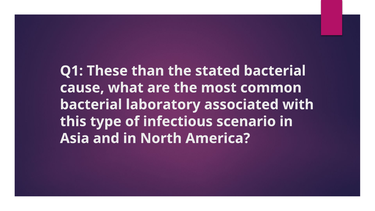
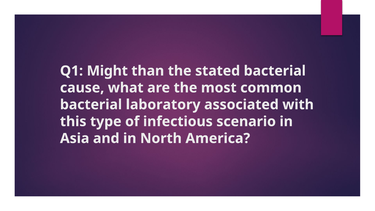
These: These -> Might
